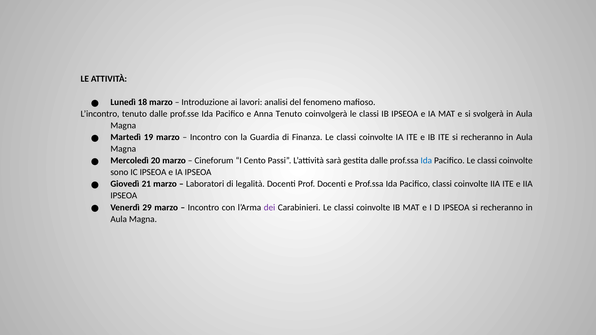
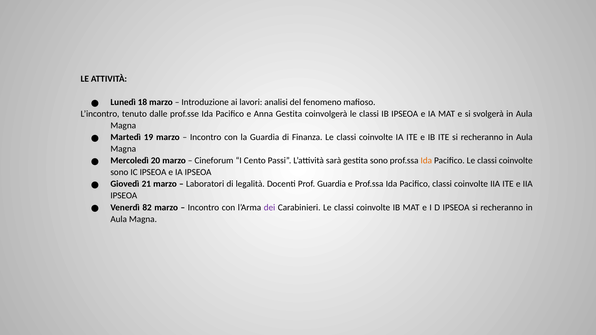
Anna Tenuto: Tenuto -> Gestita
gestita dalle: dalle -> sono
Ida at (426, 161) colour: blue -> orange
Prof Docenti: Docenti -> Guardia
29: 29 -> 82
